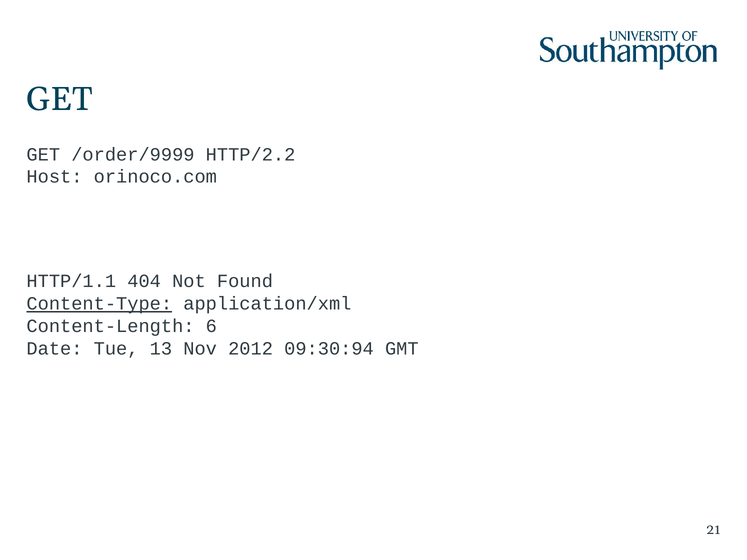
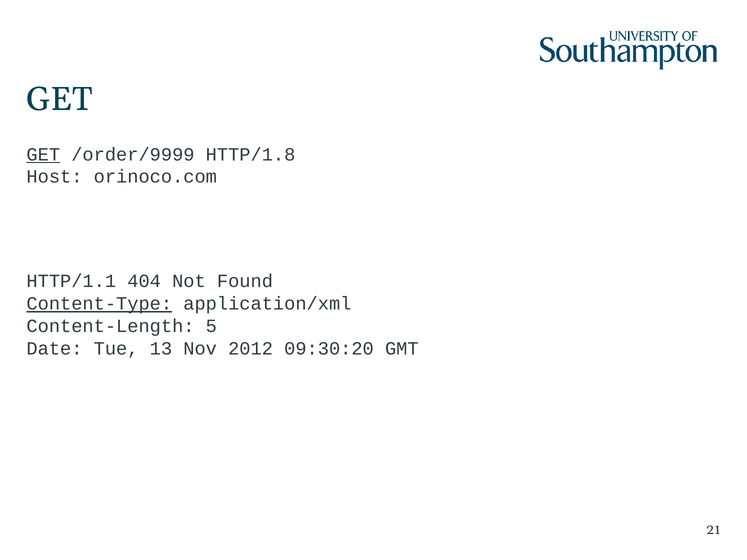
GET at (43, 154) underline: none -> present
HTTP/2.2: HTTP/2.2 -> HTTP/1.8
6: 6 -> 5
09:30:94: 09:30:94 -> 09:30:20
